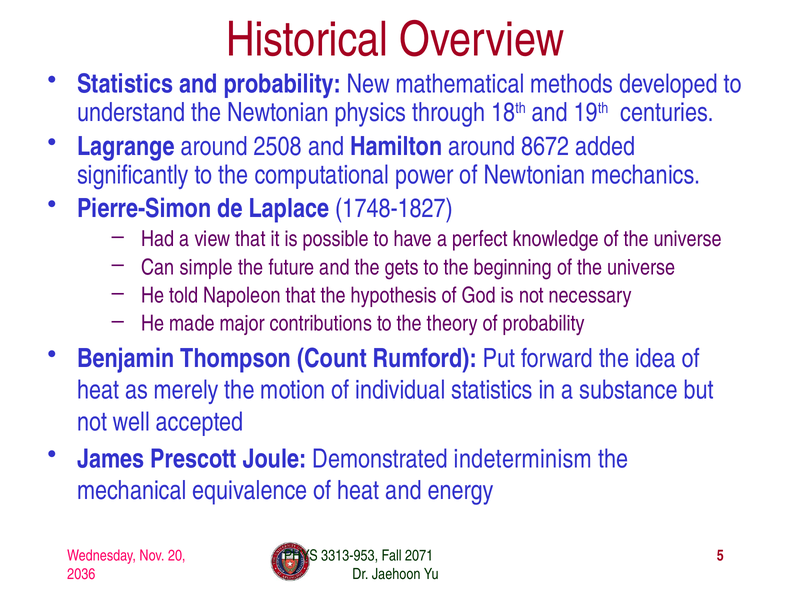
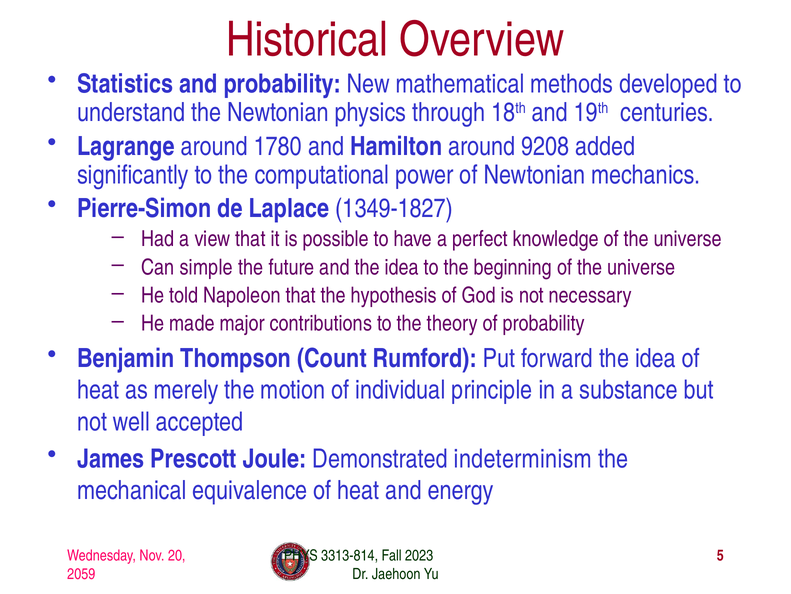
2508: 2508 -> 1780
8672: 8672 -> 9208
1748-1827: 1748-1827 -> 1349-1827
and the gets: gets -> idea
individual statistics: statistics -> principle
3313-953: 3313-953 -> 3313-814
2071: 2071 -> 2023
2036: 2036 -> 2059
